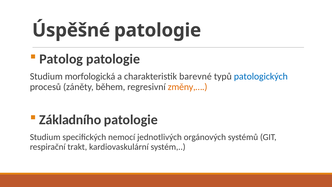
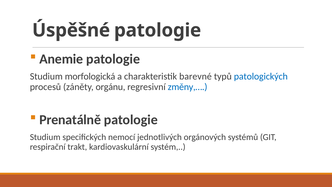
Patolog: Patolog -> Anemie
během: během -> orgánu
změny,… colour: orange -> blue
Základního: Základního -> Prenatálně
